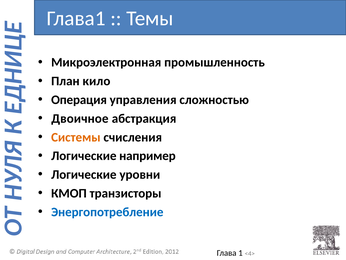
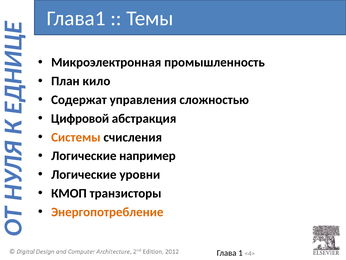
Операция: Операция -> Содержат
Двоичное: Двоичное -> Цифровой
Энергопотребление colour: blue -> orange
